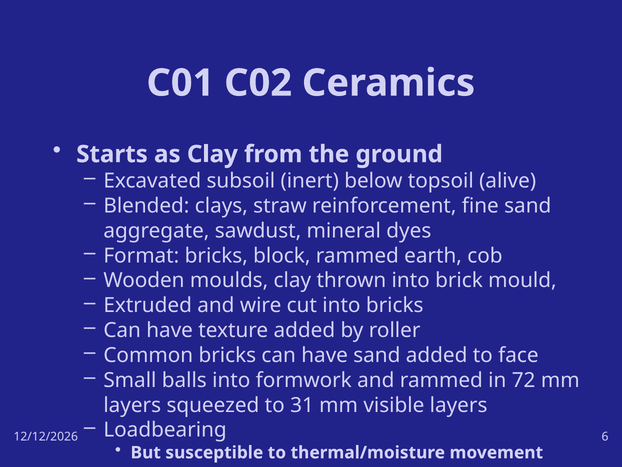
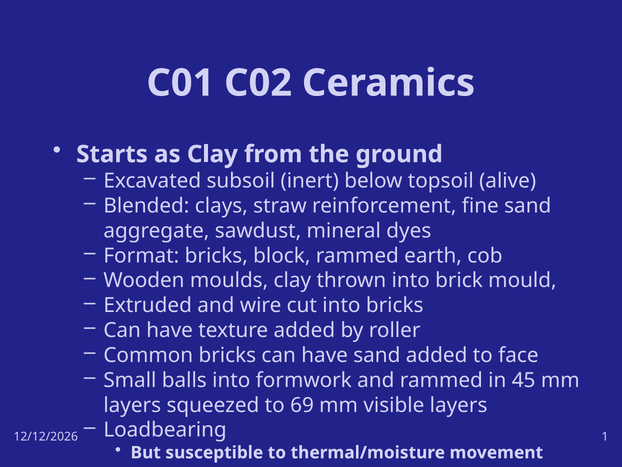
72: 72 -> 45
31: 31 -> 69
6: 6 -> 1
